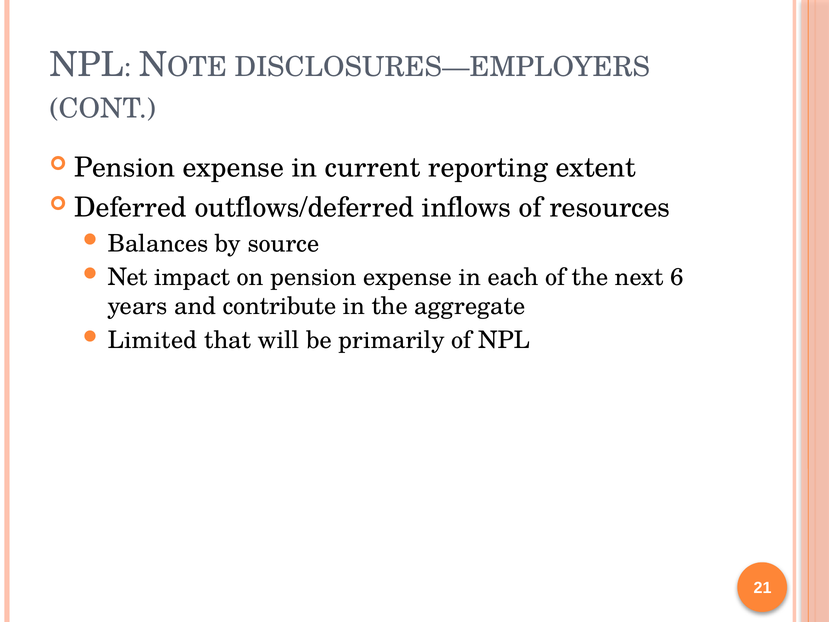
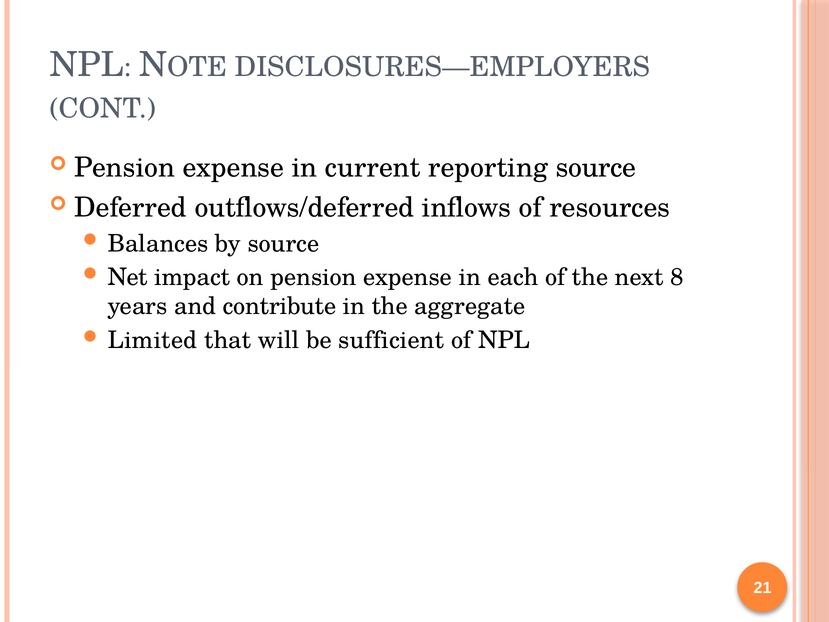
reporting extent: extent -> source
6: 6 -> 8
primarily: primarily -> sufficient
